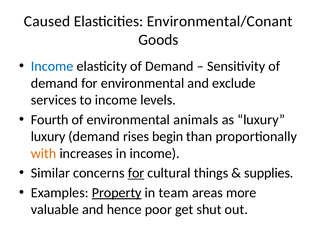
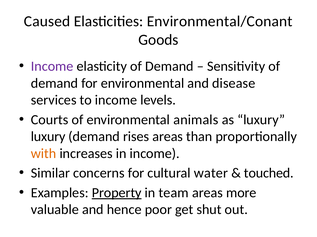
Income at (52, 67) colour: blue -> purple
exclude: exclude -> disease
Fourth: Fourth -> Courts
rises begin: begin -> areas
for at (136, 174) underline: present -> none
things: things -> water
supplies: supplies -> touched
